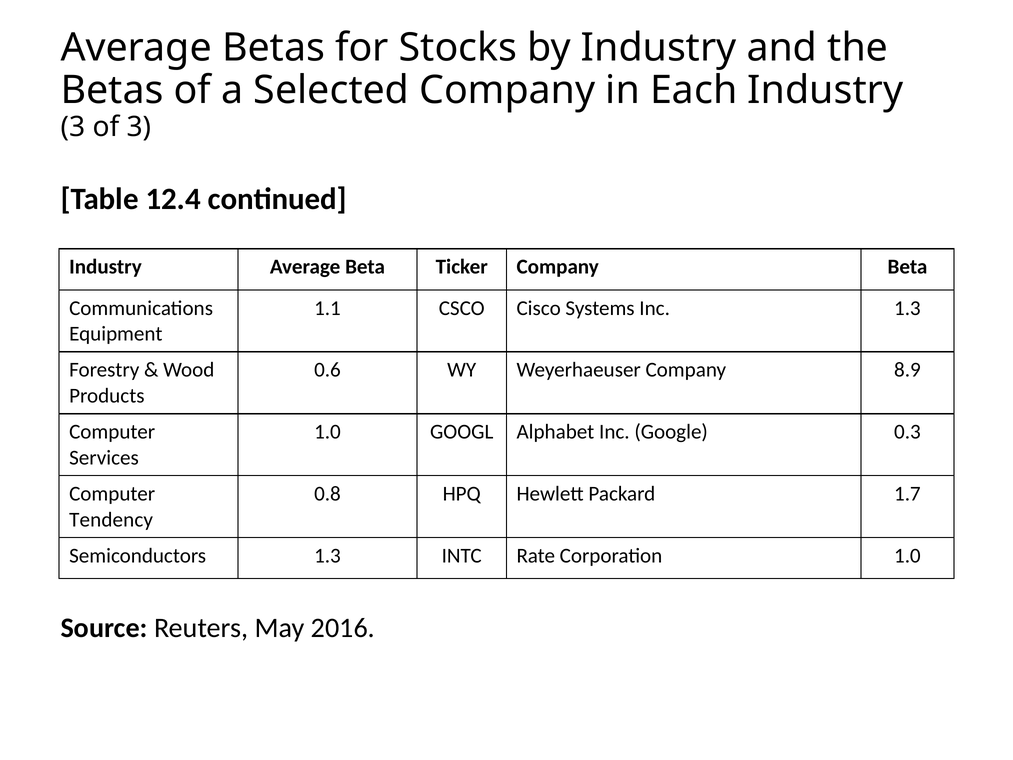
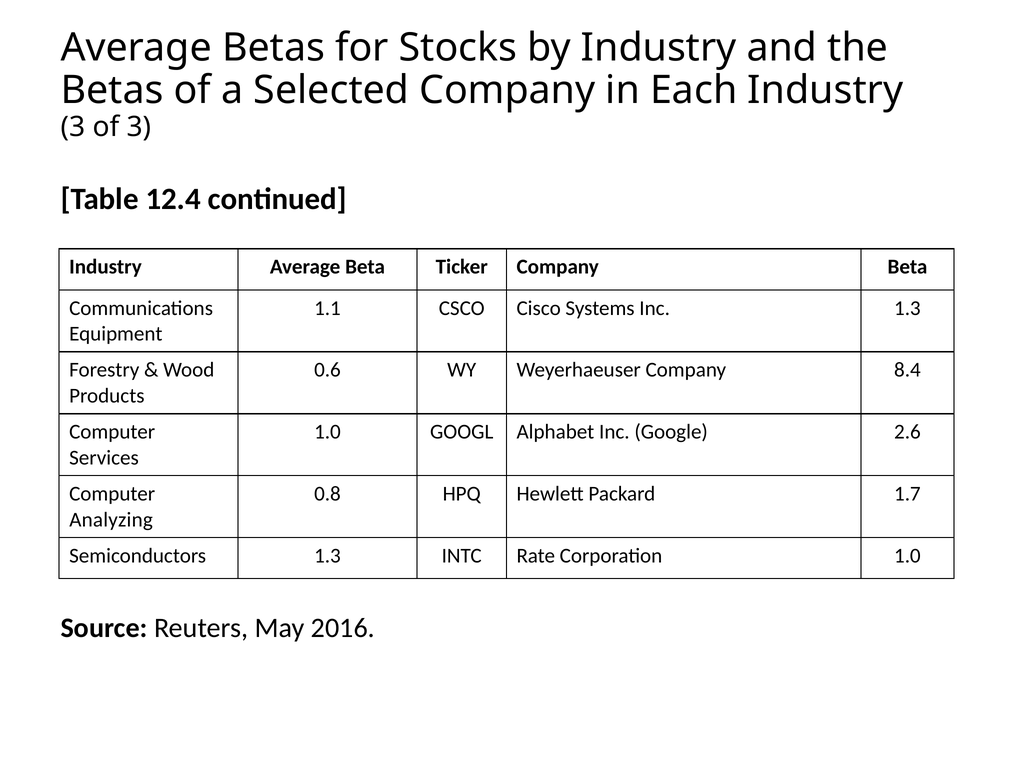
8.9: 8.9 -> 8.4
0.3: 0.3 -> 2.6
Tendency: Tendency -> Analyzing
